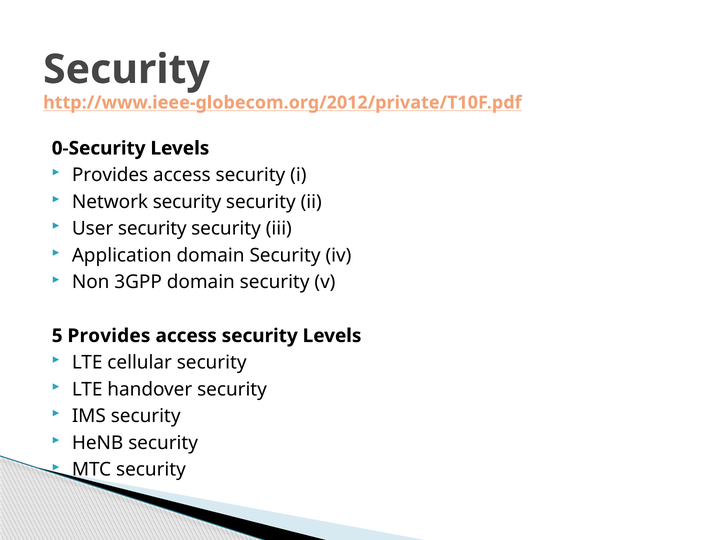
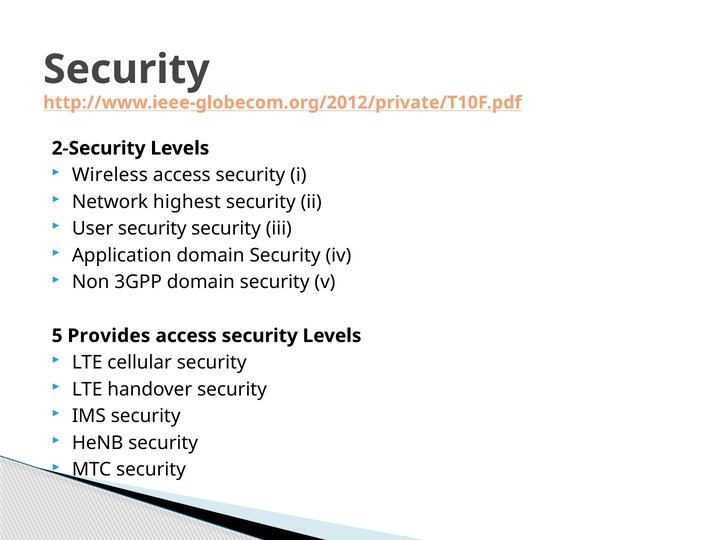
0-Security: 0-Security -> 2-Security
Provides at (110, 175): Provides -> Wireless
Network security: security -> highest
